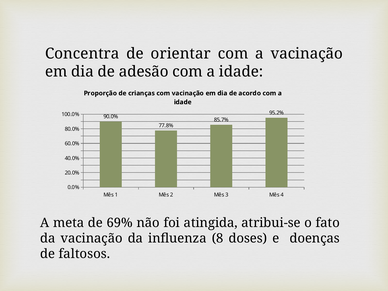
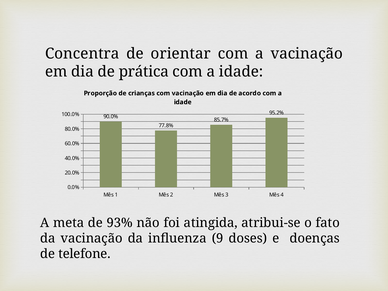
adesão: adesão -> prática
69%: 69% -> 93%
8: 8 -> 9
faltosos: faltosos -> telefone
